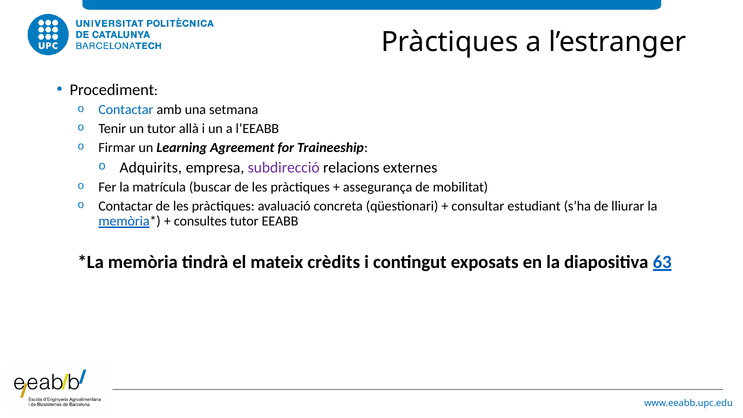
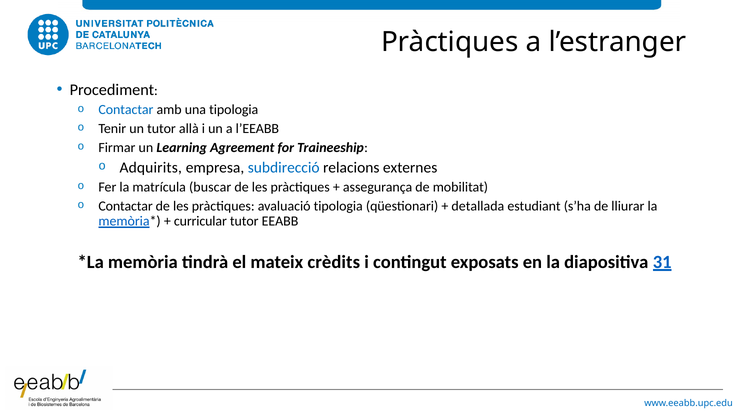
una setmana: setmana -> tipologia
subdirecció colour: purple -> blue
avaluació concreta: concreta -> tipologia
consultar: consultar -> detallada
consultes: consultes -> curricular
63: 63 -> 31
